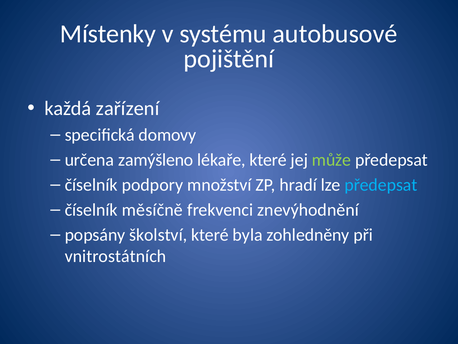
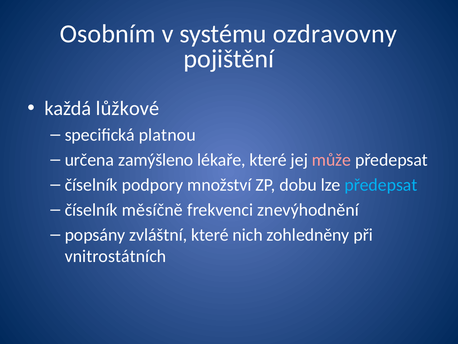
Místenky: Místenky -> Osobním
autobusové: autobusové -> ozdravovny
zařízení: zařízení -> lůžkové
domovy: domovy -> platnou
může colour: light green -> pink
hradí: hradí -> dobu
školství: školství -> zvláštní
byla: byla -> nich
